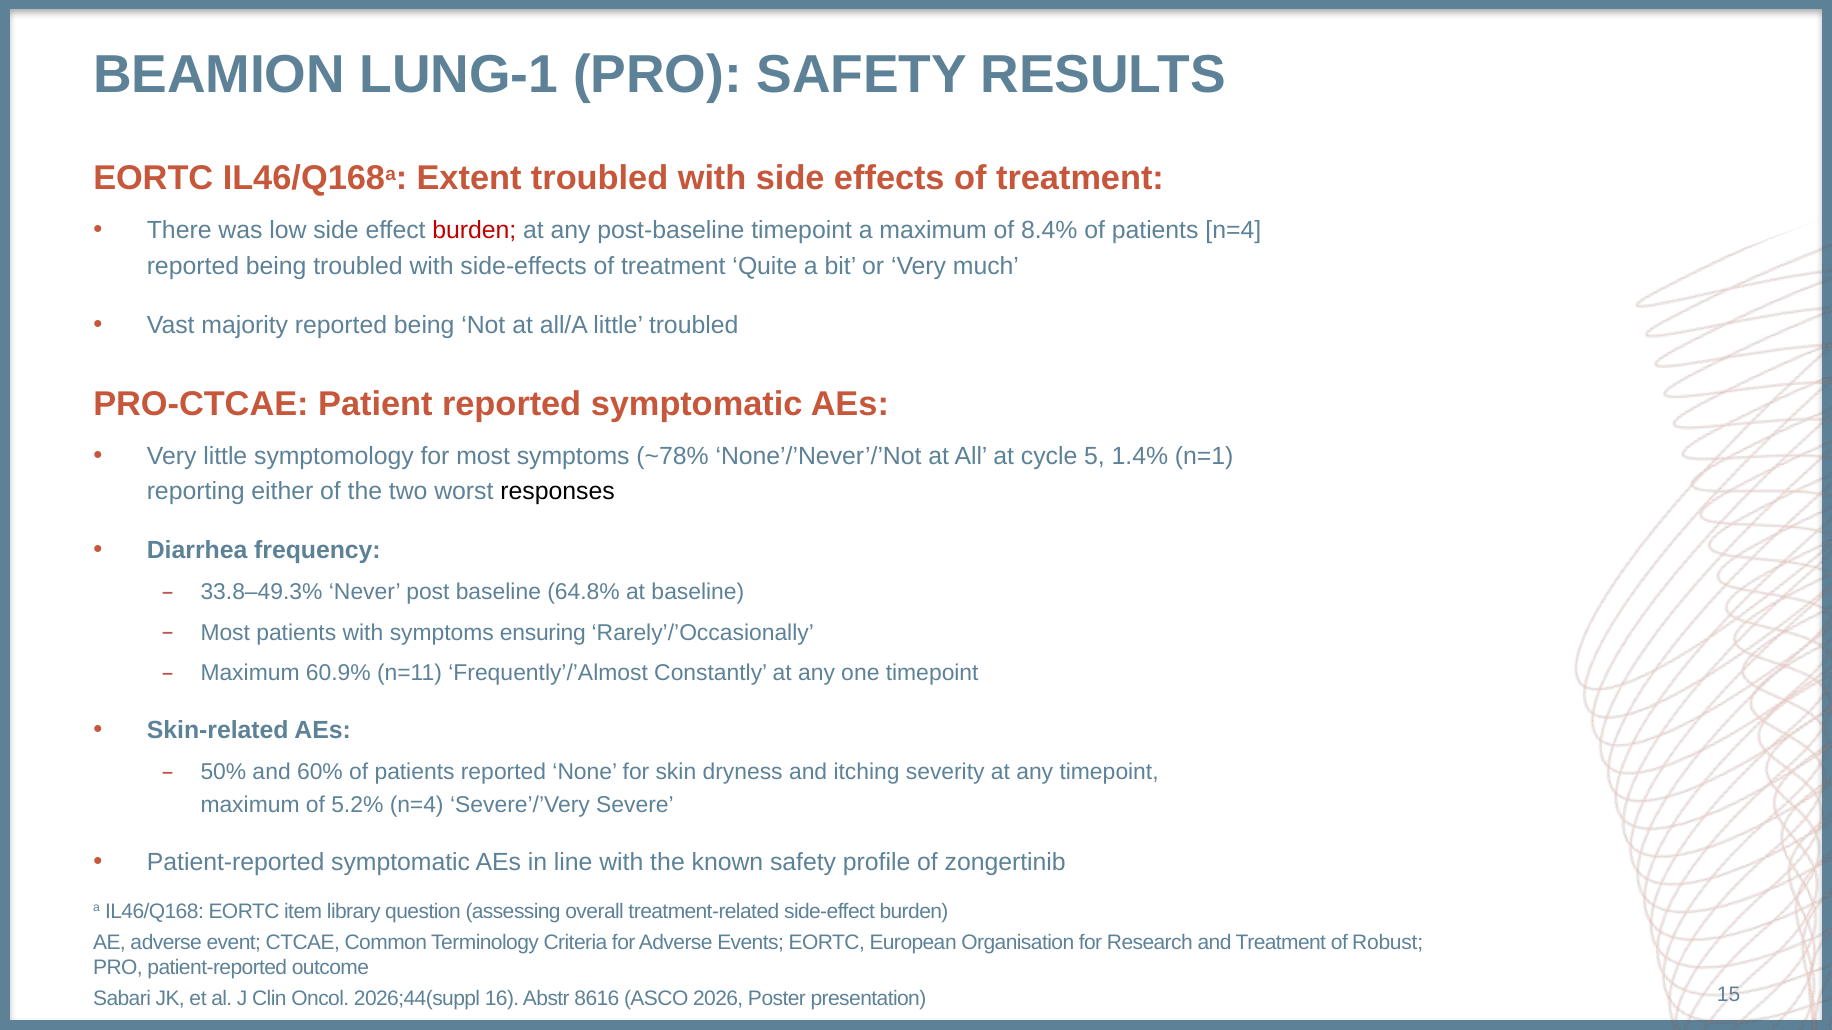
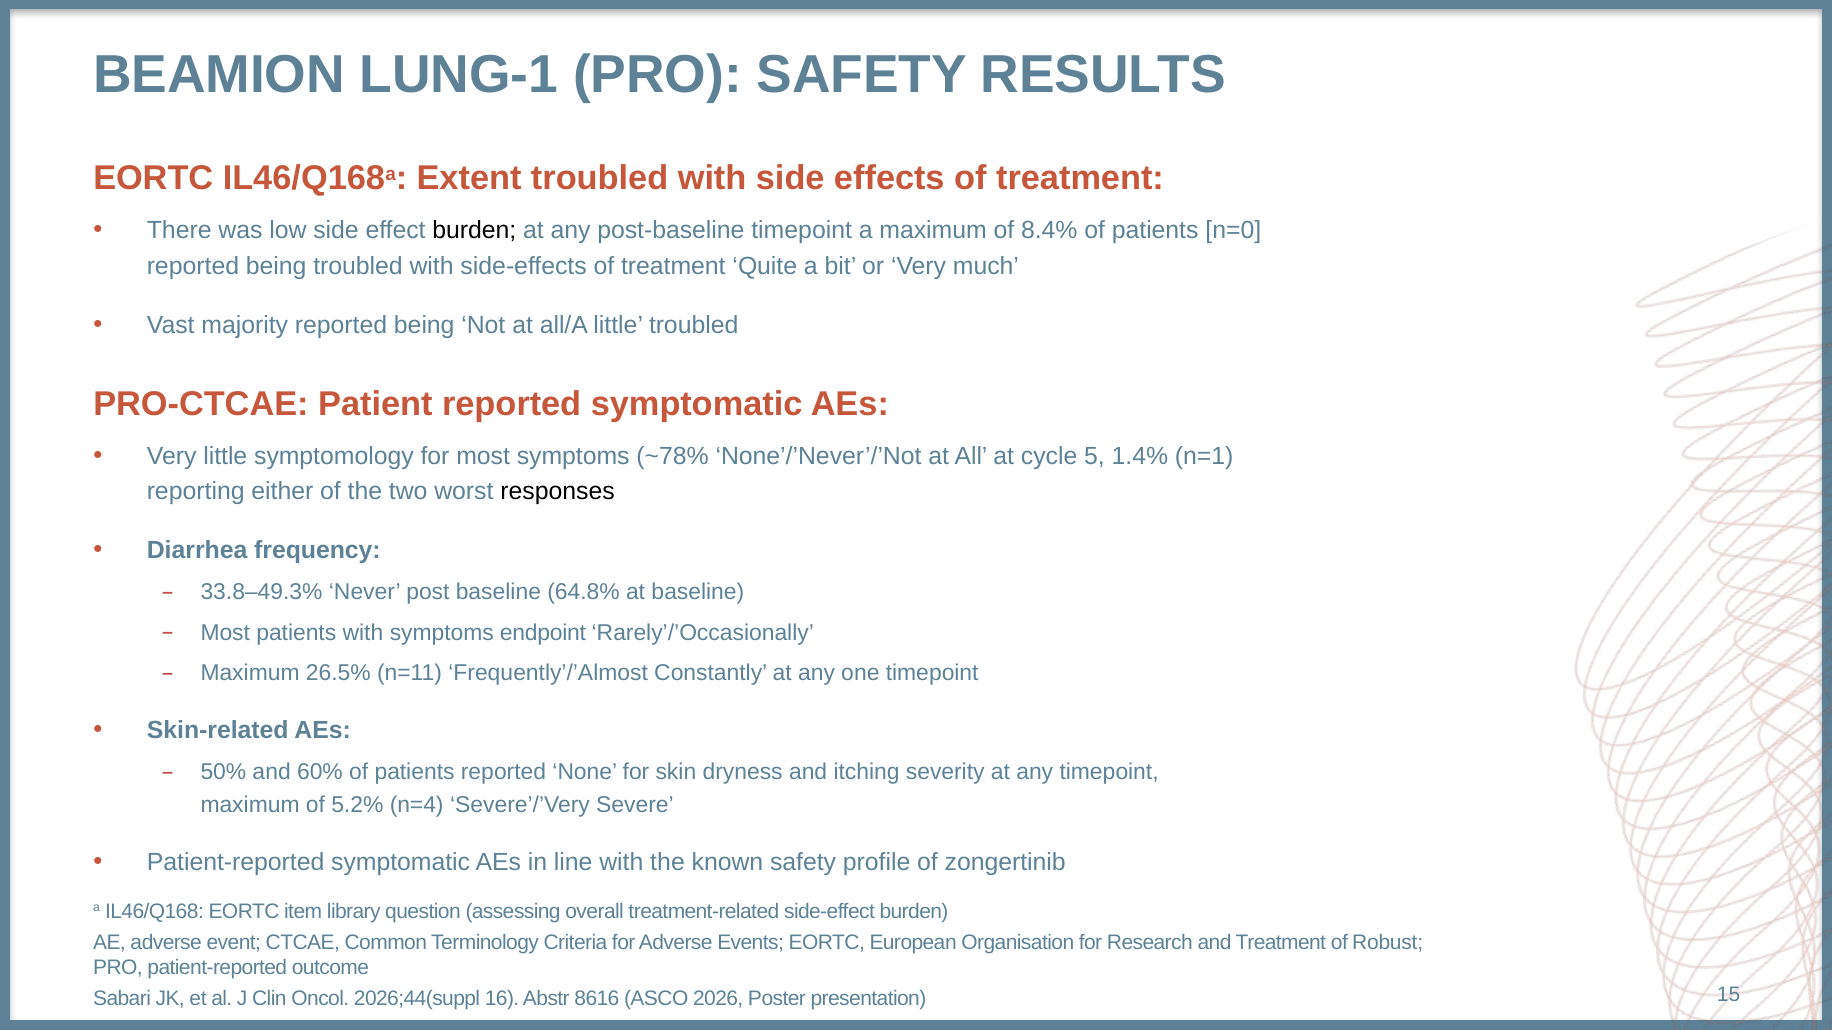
burden at (474, 231) colour: red -> black
patients n=4: n=4 -> n=0
ensuring: ensuring -> endpoint
60.9%: 60.9% -> 26.5%
